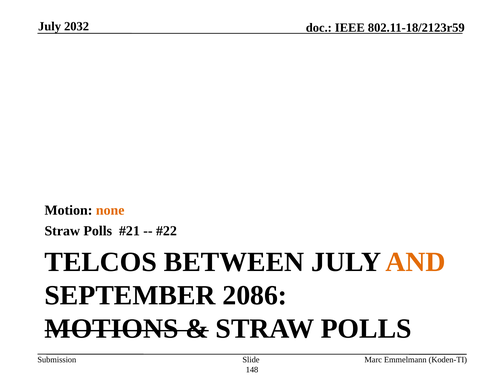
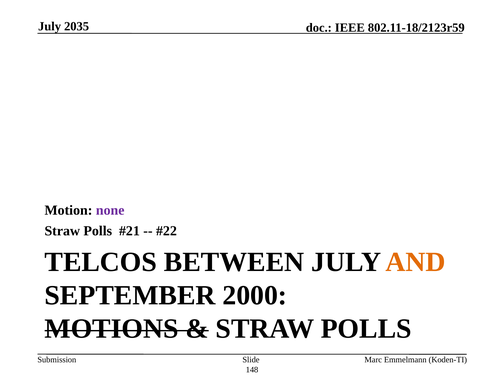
2032: 2032 -> 2035
none colour: orange -> purple
2086: 2086 -> 2000
